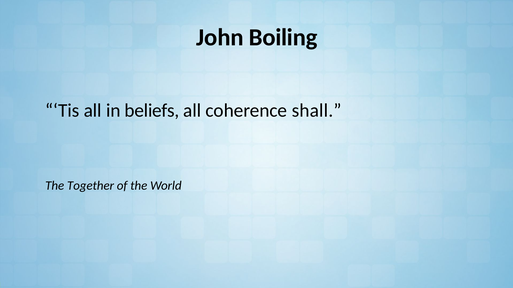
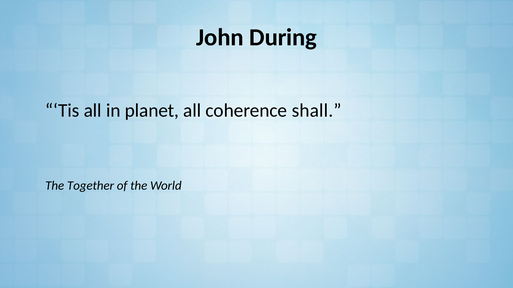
Boiling: Boiling -> During
beliefs: beliefs -> planet
